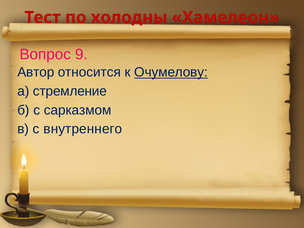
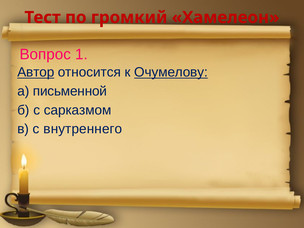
холодны: холодны -> громкий
9: 9 -> 1
Автор underline: none -> present
стремление: стремление -> письменной
